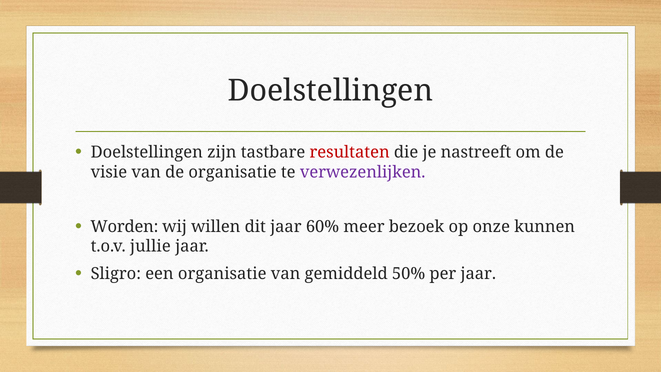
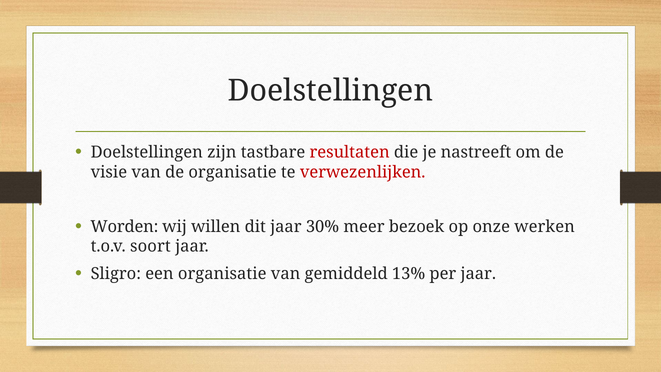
verwezenlijken colour: purple -> red
60%: 60% -> 30%
kunnen: kunnen -> werken
jullie: jullie -> soort
50%: 50% -> 13%
